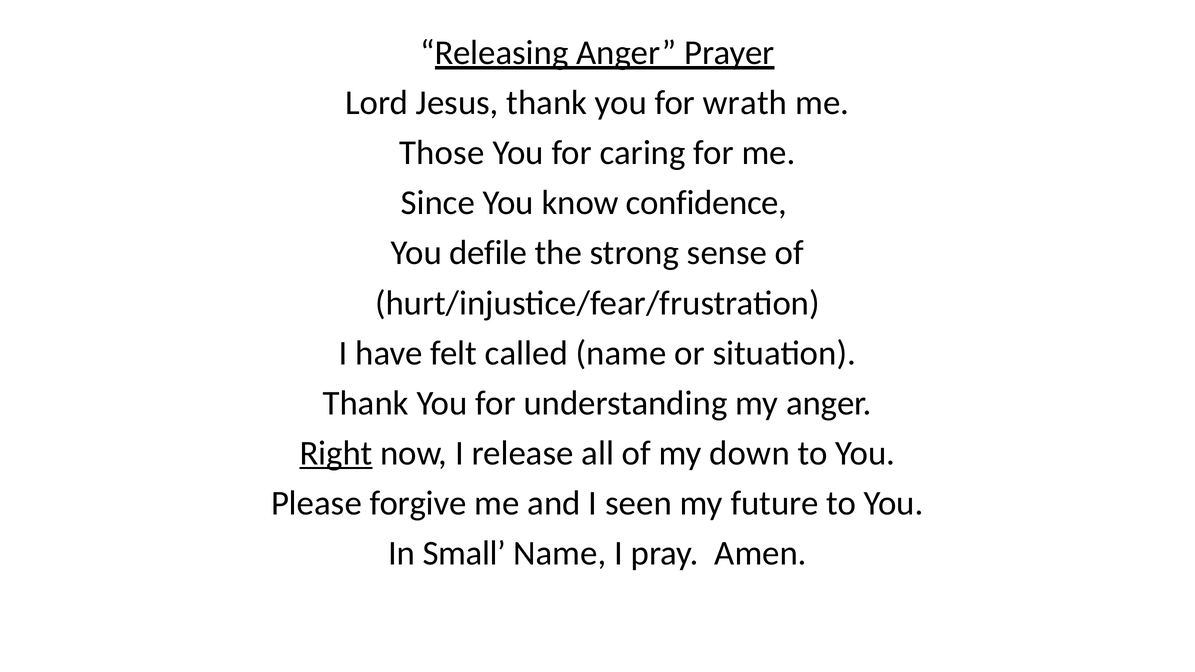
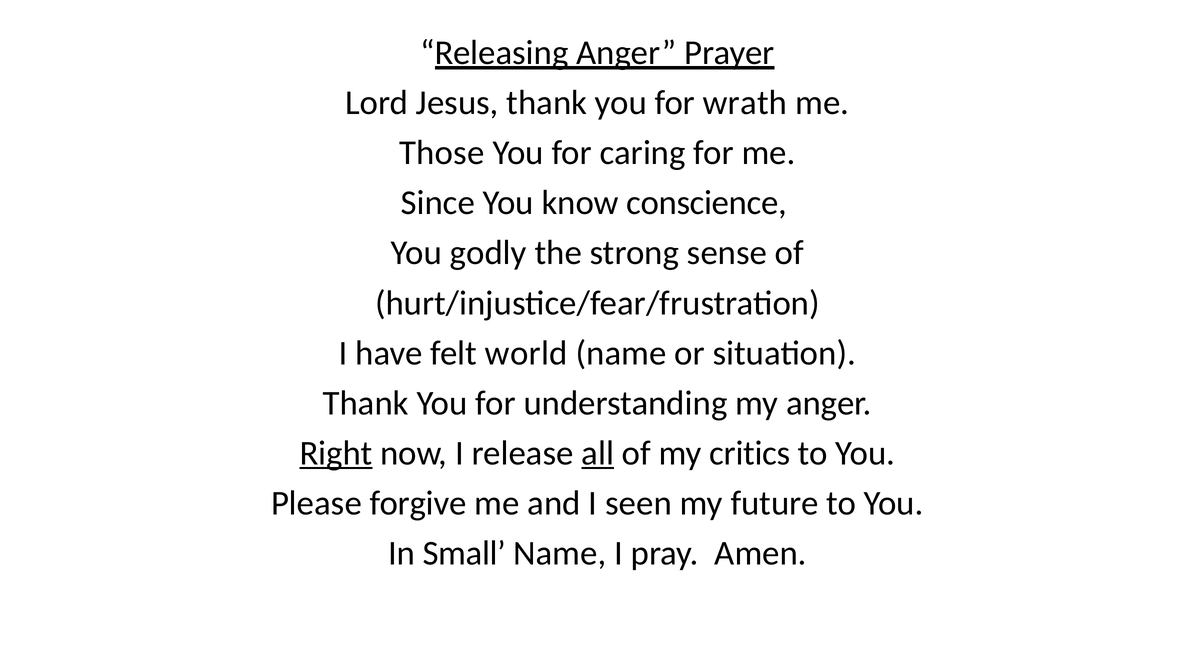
confidence: confidence -> conscience
defile: defile -> godly
called: called -> world
all underline: none -> present
down: down -> critics
